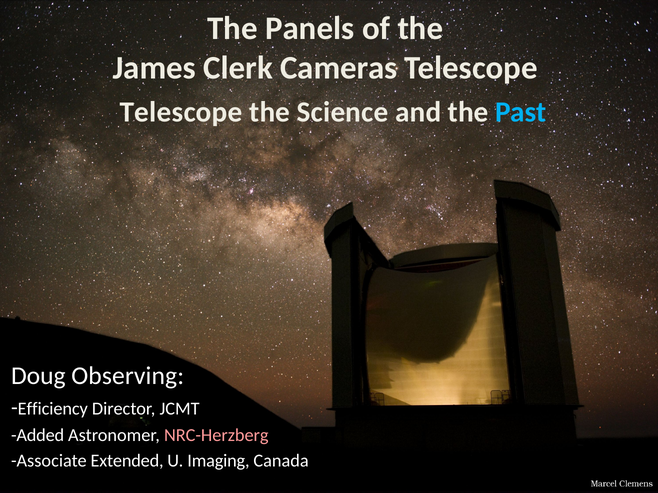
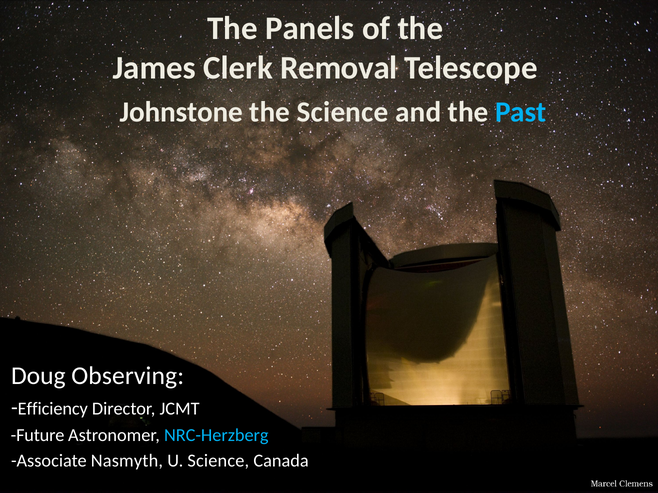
Cameras: Cameras -> Removal
Telescope at (181, 112): Telescope -> Johnstone
Added: Added -> Future
NRC-Herzberg colour: pink -> light blue
Extended: Extended -> Nasmyth
U Imaging: Imaging -> Science
